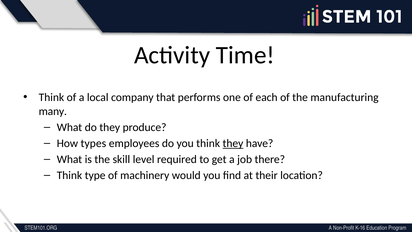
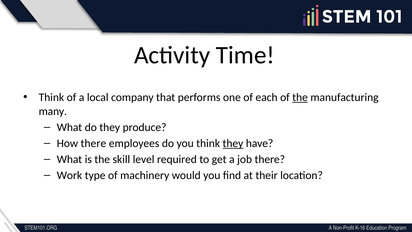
the at (300, 97) underline: none -> present
How types: types -> there
Think at (69, 175): Think -> Work
